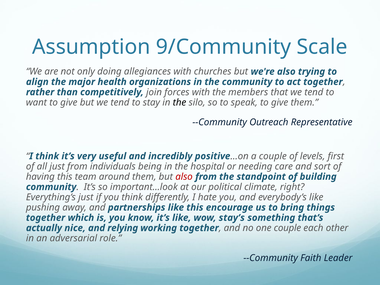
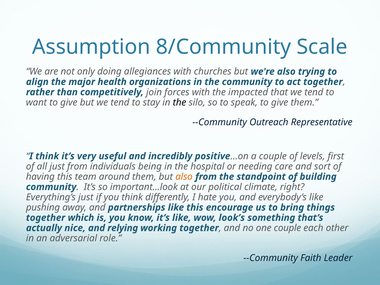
9/Community: 9/Community -> 8/Community
members: members -> impacted
also at (184, 177) colour: red -> orange
stay’s: stay’s -> look’s
